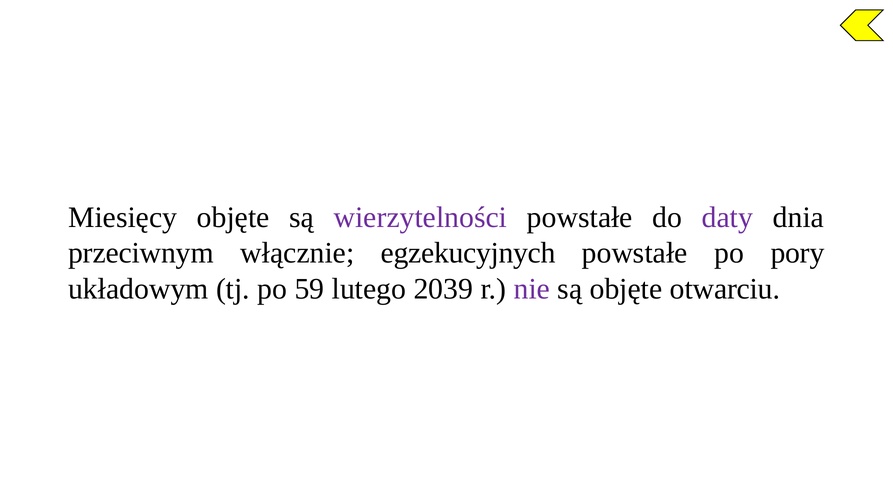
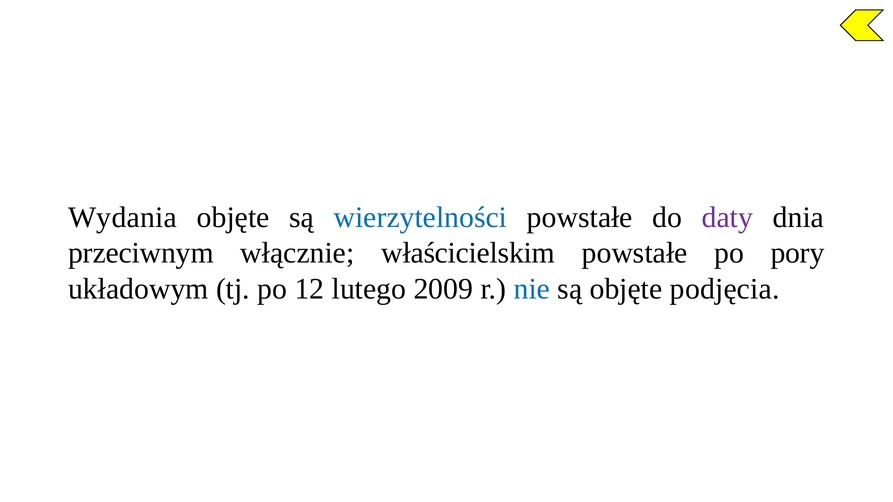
Miesięcy: Miesięcy -> Wydania
wierzytelności colour: purple -> blue
egzekucyjnych: egzekucyjnych -> właścicielskim
59: 59 -> 12
2039: 2039 -> 2009
nie colour: purple -> blue
otwarciu: otwarciu -> podjęcia
